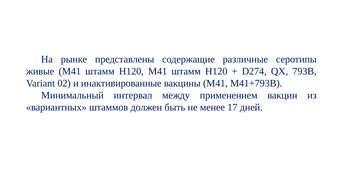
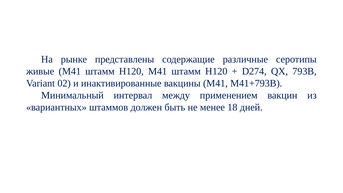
17: 17 -> 18
